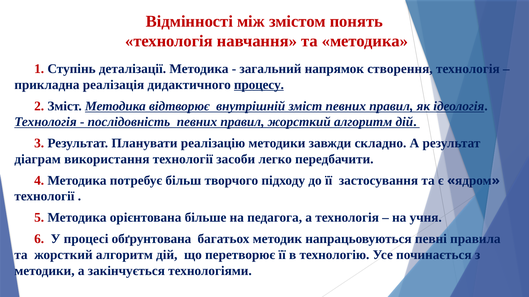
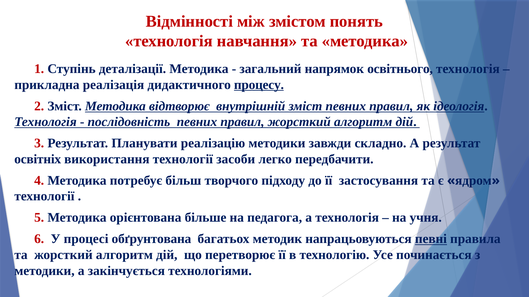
створення: створення -> освітнього
діаграм: діаграм -> освітніх
певні underline: none -> present
